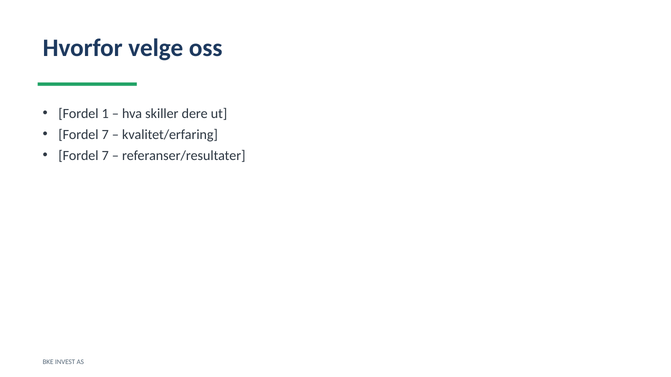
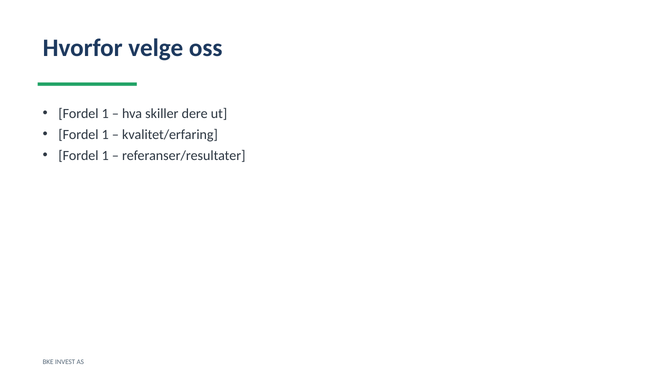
7 at (105, 135): 7 -> 1
7 at (105, 156): 7 -> 1
